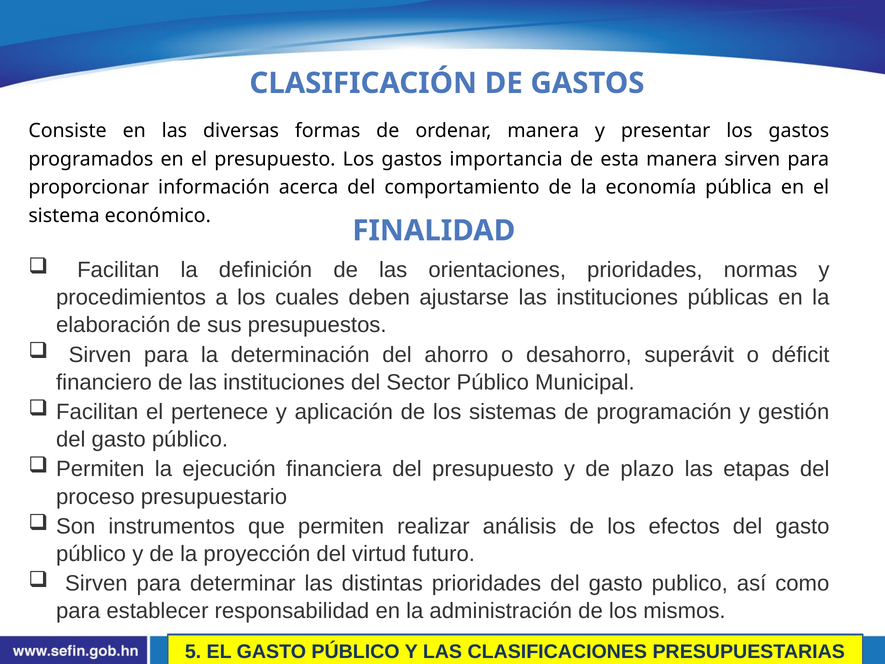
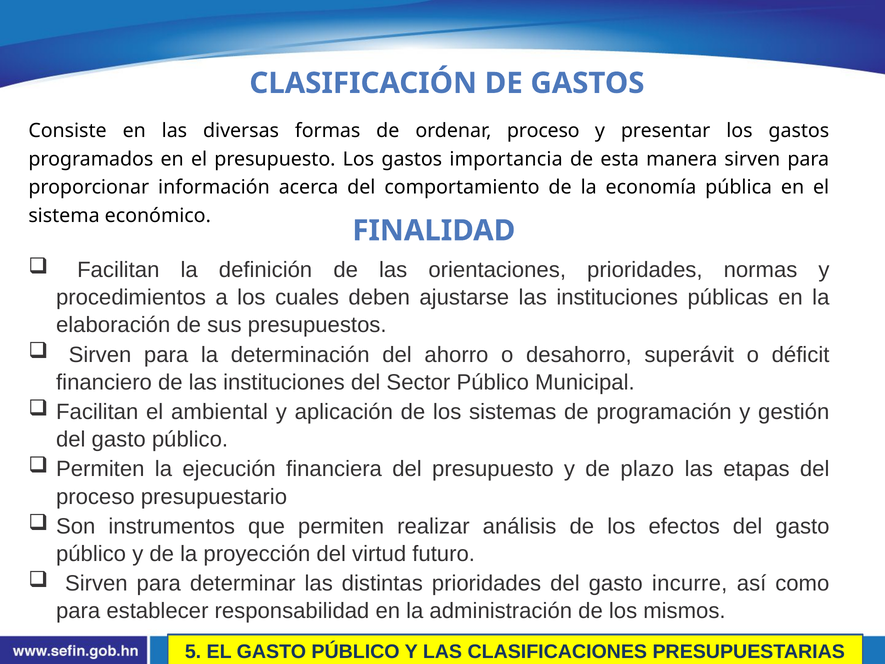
ordenar manera: manera -> proceso
pertenece: pertenece -> ambiental
publico: publico -> incurre
